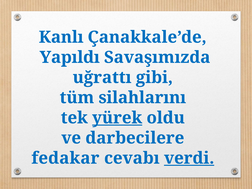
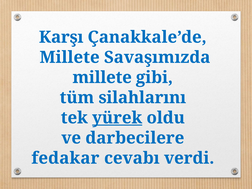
Kanlı: Kanlı -> Karşı
Yapıldı at (70, 57): Yapıldı -> Millete
uğrattı at (102, 77): uğrattı -> millete
verdi underline: present -> none
